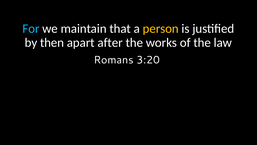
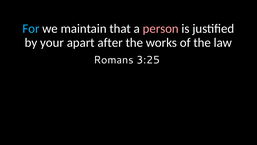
person colour: yellow -> pink
then: then -> your
3:20: 3:20 -> 3:25
